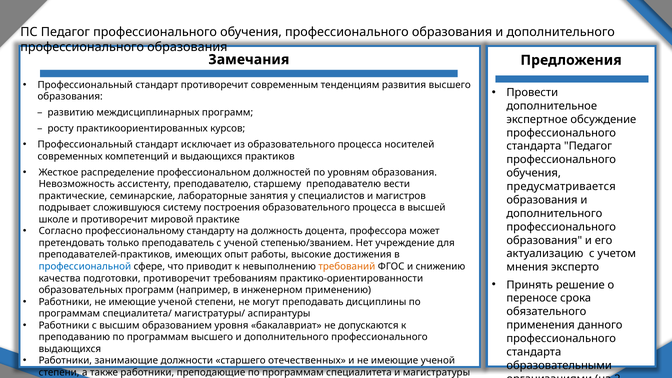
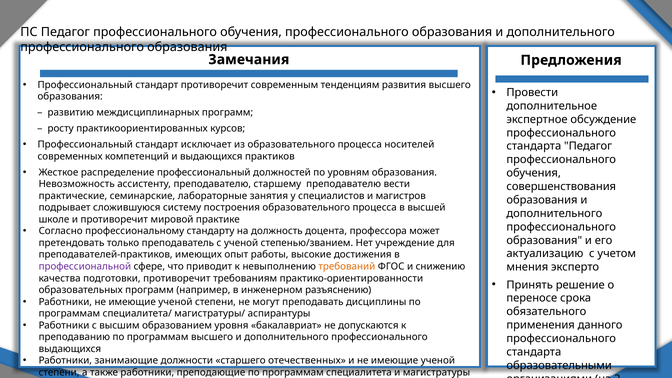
распределение профессиональном: профессиональном -> профессиональный
предусматривается: предусматривается -> совершенствования
профессиональной colour: blue -> purple
применению: применению -> разъяснению
